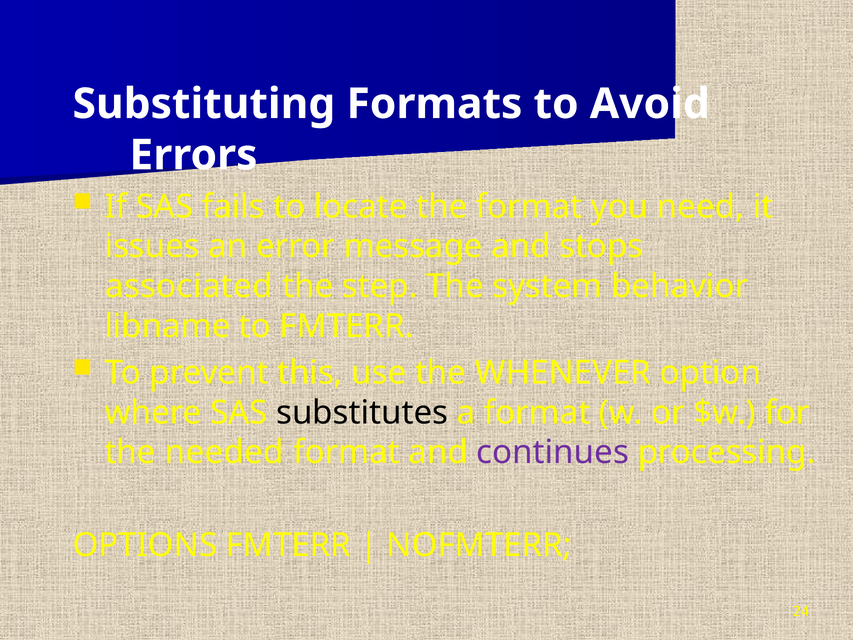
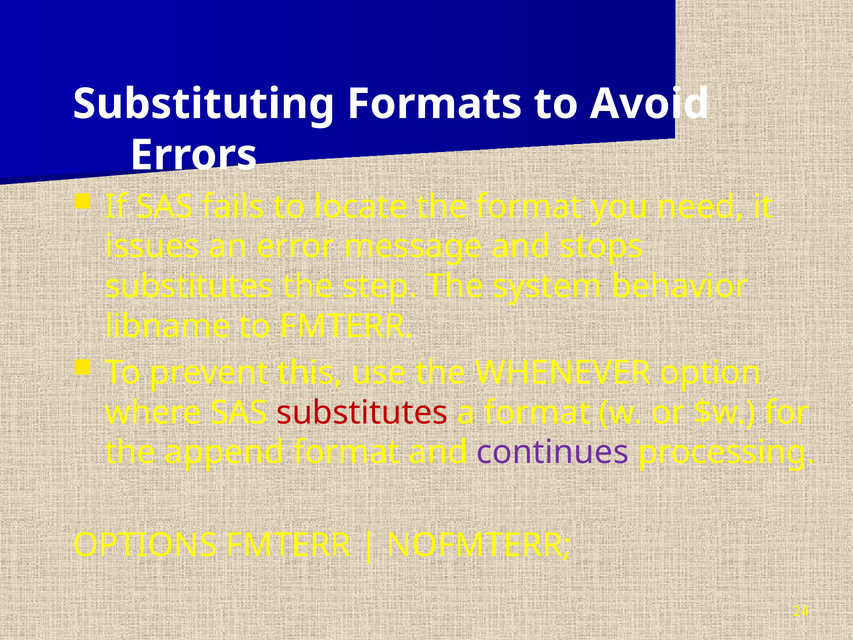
associated at (189, 286): associated -> substitutes
substitutes at (362, 412) colour: black -> red
needed: needed -> append
